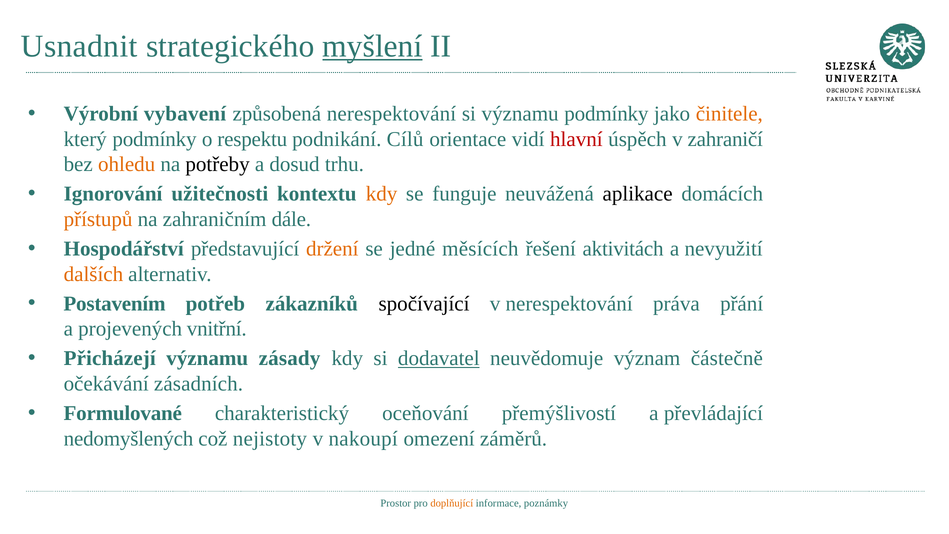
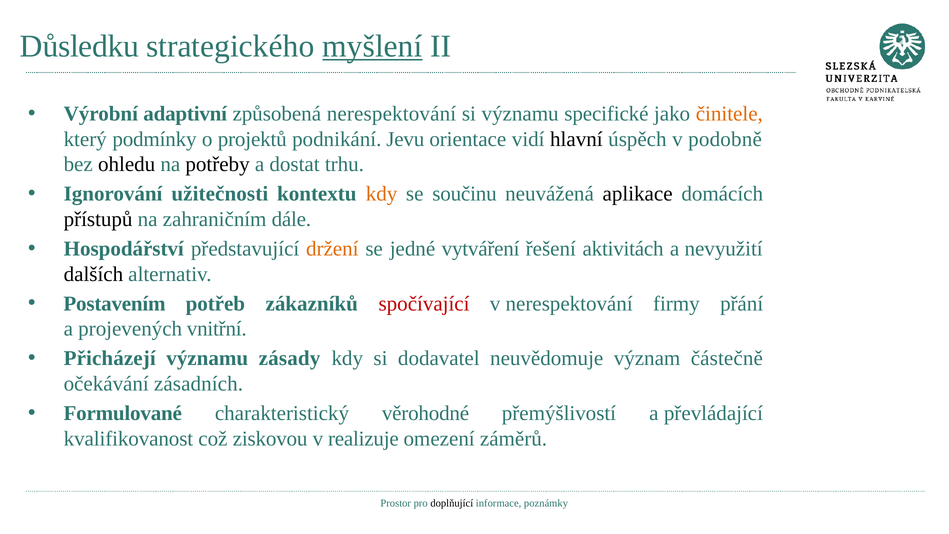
Usnadnit: Usnadnit -> Důsledku
vybavení: vybavení -> adaptivní
významu podmínky: podmínky -> specifické
respektu: respektu -> projektů
Cílů: Cílů -> Jevu
hlavní colour: red -> black
zahraničí: zahraničí -> podobně
ohledu colour: orange -> black
dosud: dosud -> dostat
funguje: funguje -> součinu
přístupů colour: orange -> black
měsících: měsících -> vytváření
dalších colour: orange -> black
spočívající colour: black -> red
práva: práva -> firmy
dodavatel underline: present -> none
oceňování: oceňování -> věrohodné
nedomyšlených: nedomyšlených -> kvalifikovanost
nejistoty: nejistoty -> ziskovou
nakoupí: nakoupí -> realizuje
doplňující colour: orange -> black
